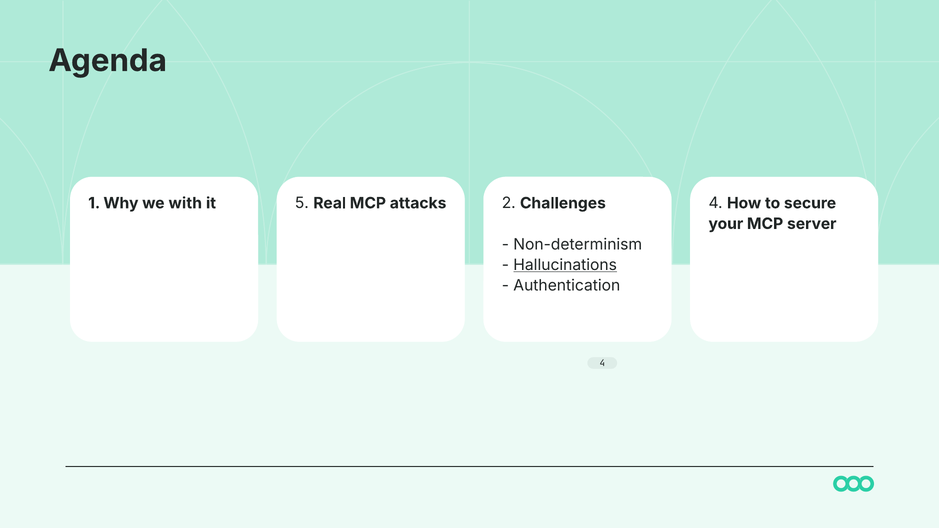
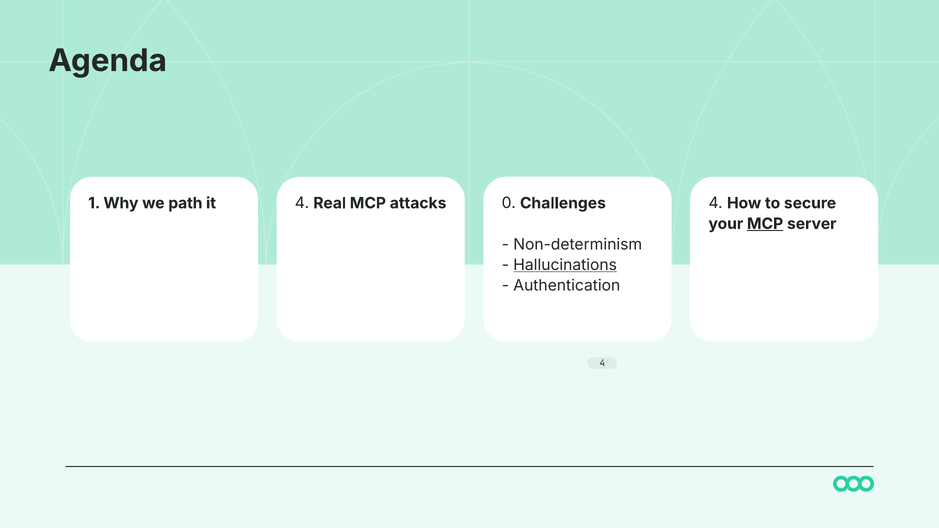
with: with -> path
it 5: 5 -> 4
2: 2 -> 0
MCP at (765, 224) underline: none -> present
